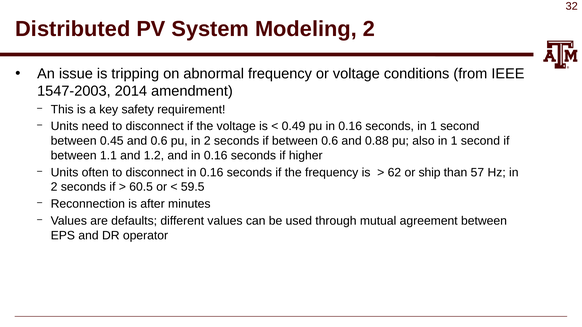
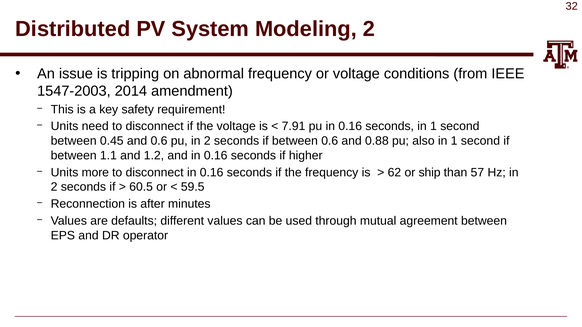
0.49: 0.49 -> 7.91
often: often -> more
